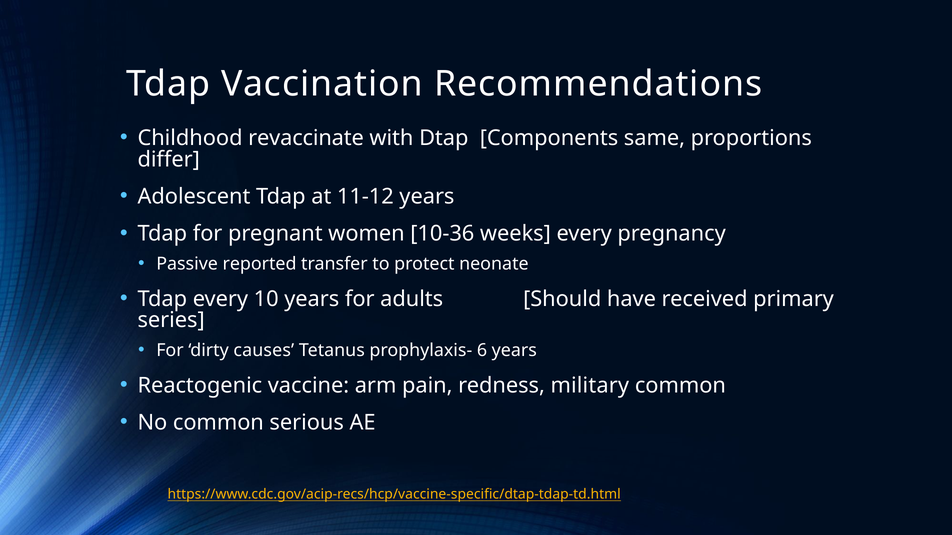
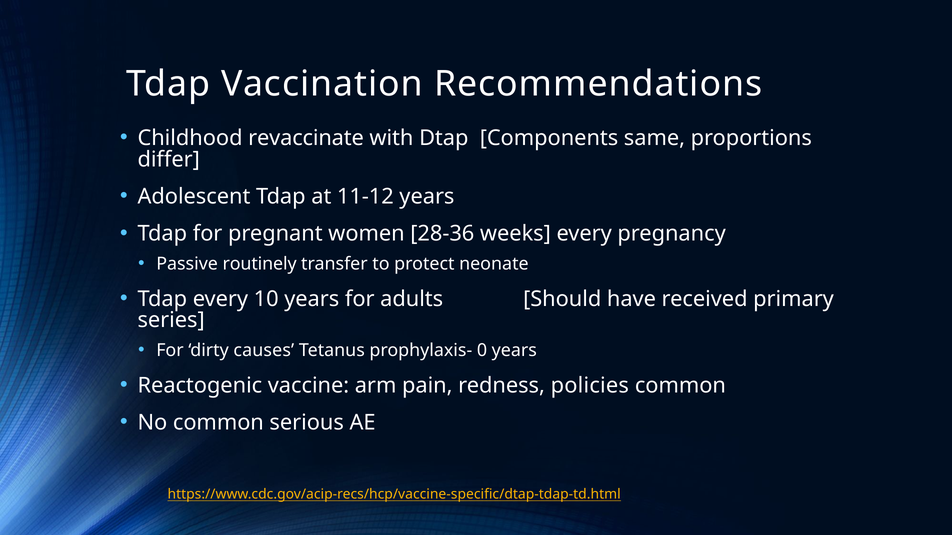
10-36: 10-36 -> 28-36
reported: reported -> routinely
6: 6 -> 0
military: military -> policies
